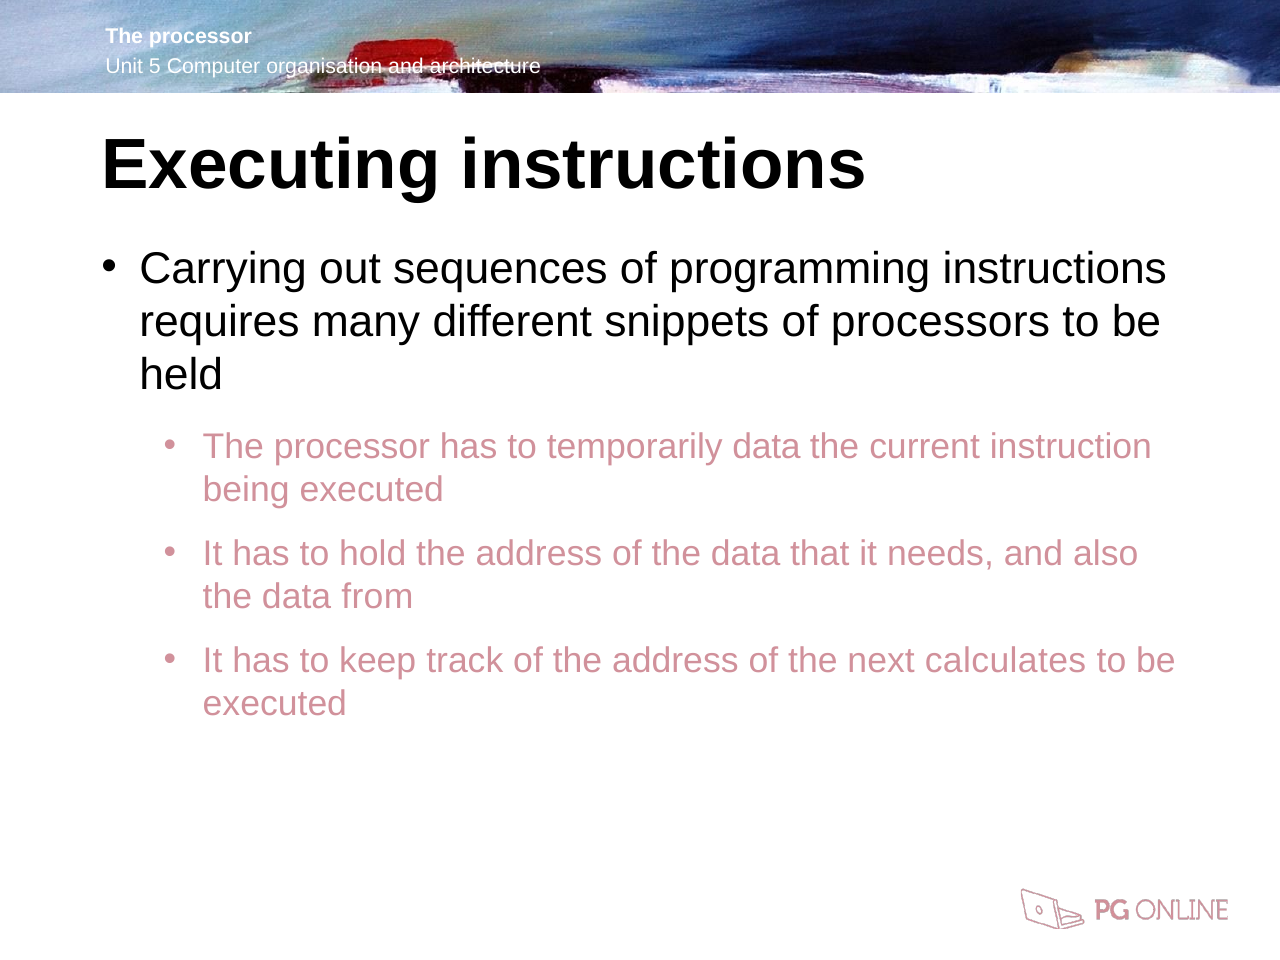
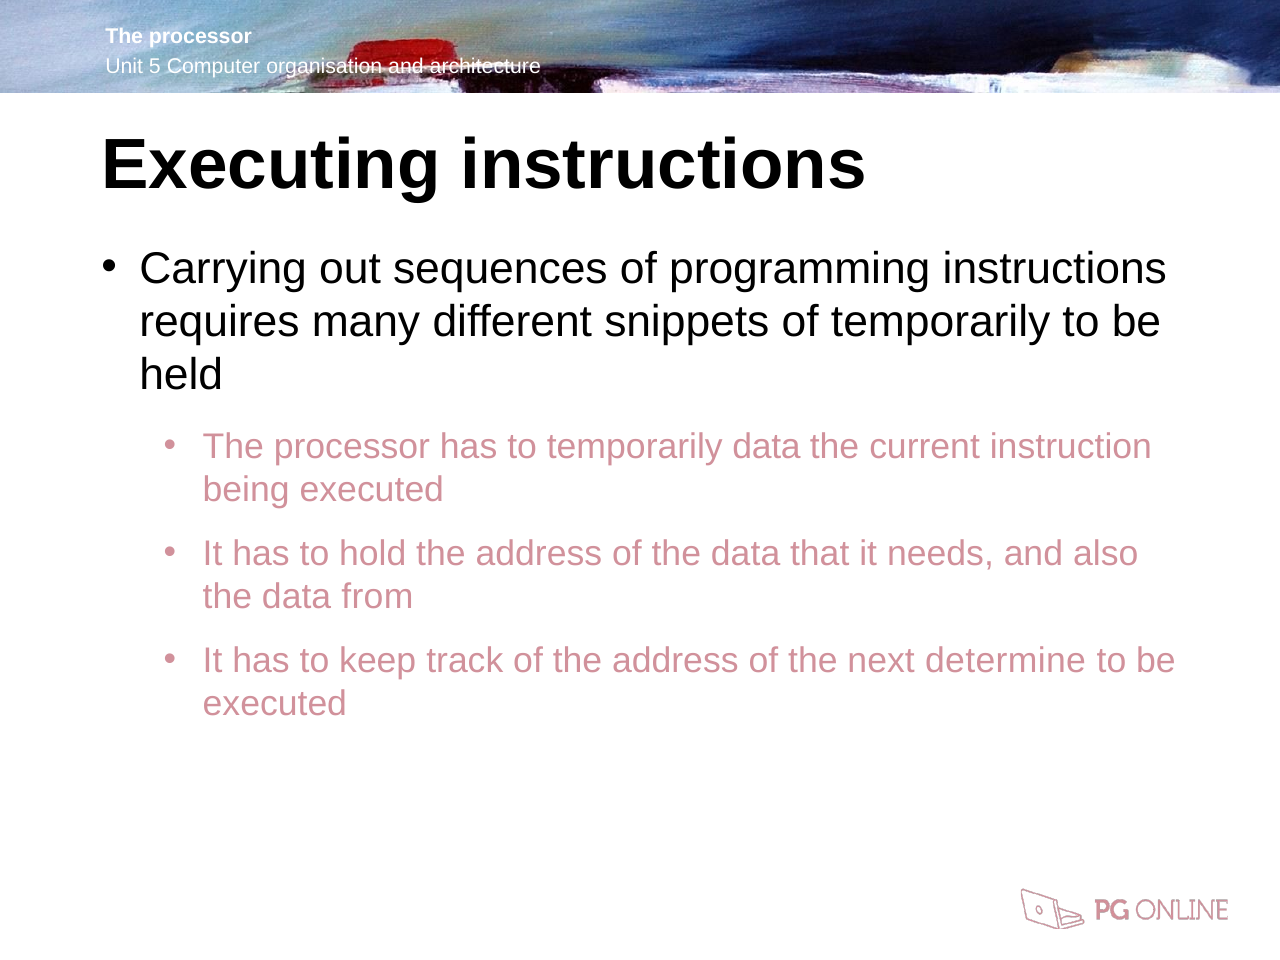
of processors: processors -> temporarily
calculates: calculates -> determine
